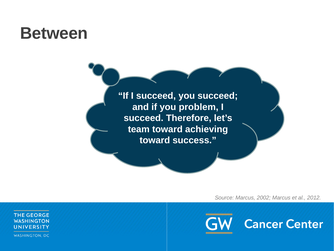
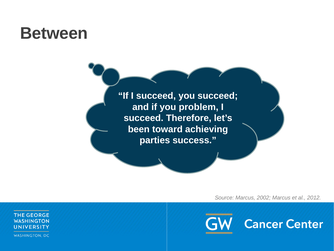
team: team -> been
toward at (155, 140): toward -> parties
